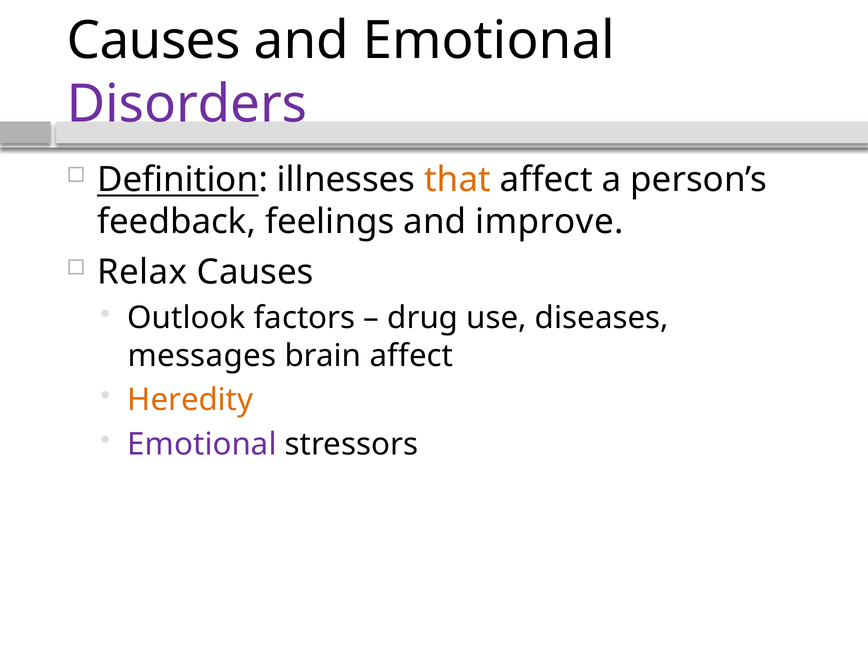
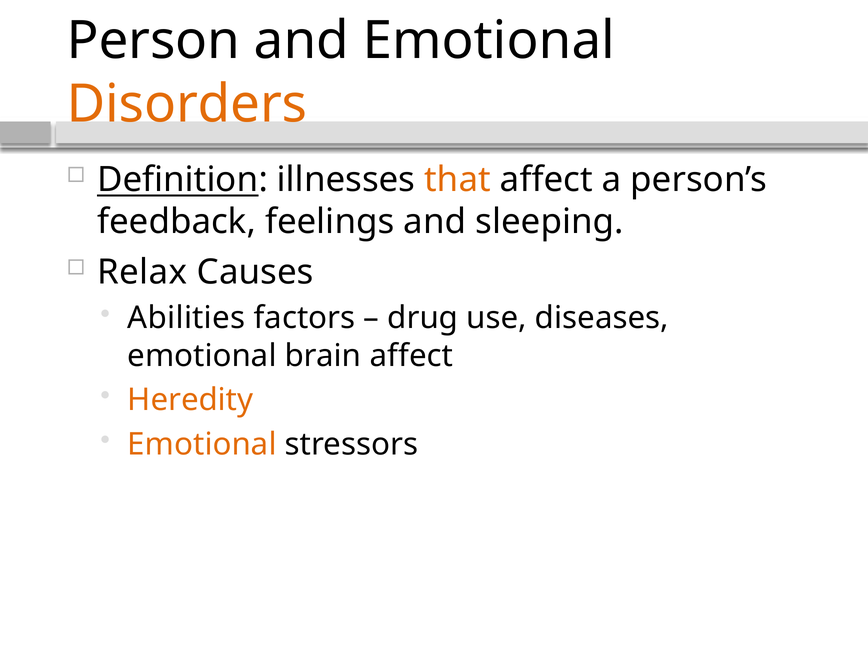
Causes at (154, 41): Causes -> Person
Disorders colour: purple -> orange
improve: improve -> sleeping
Outlook: Outlook -> Abilities
messages at (202, 356): messages -> emotional
Emotional at (202, 444) colour: purple -> orange
